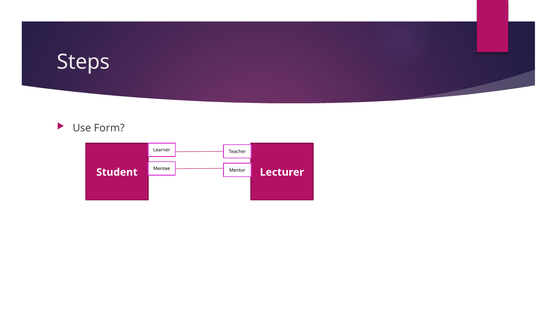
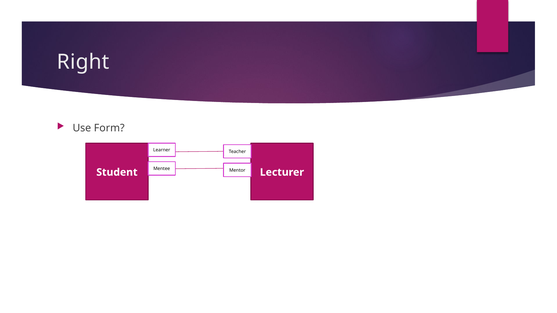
Steps: Steps -> Right
